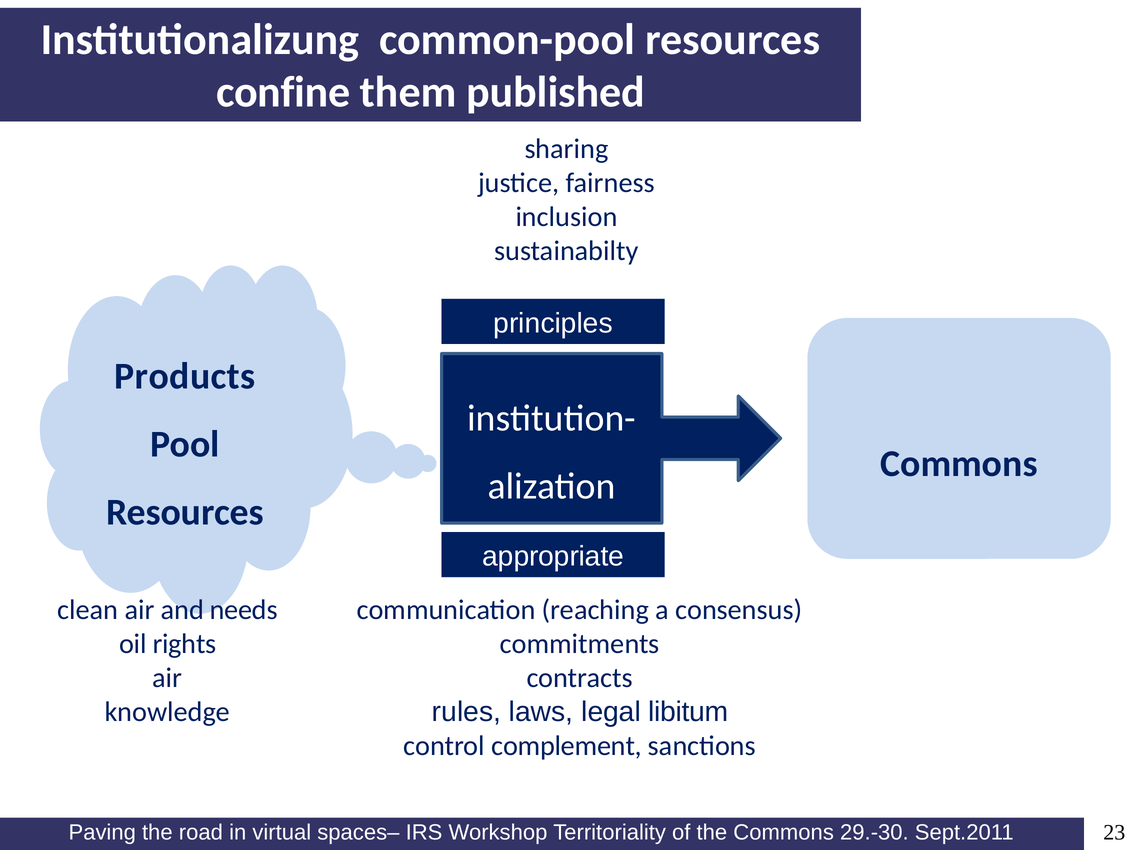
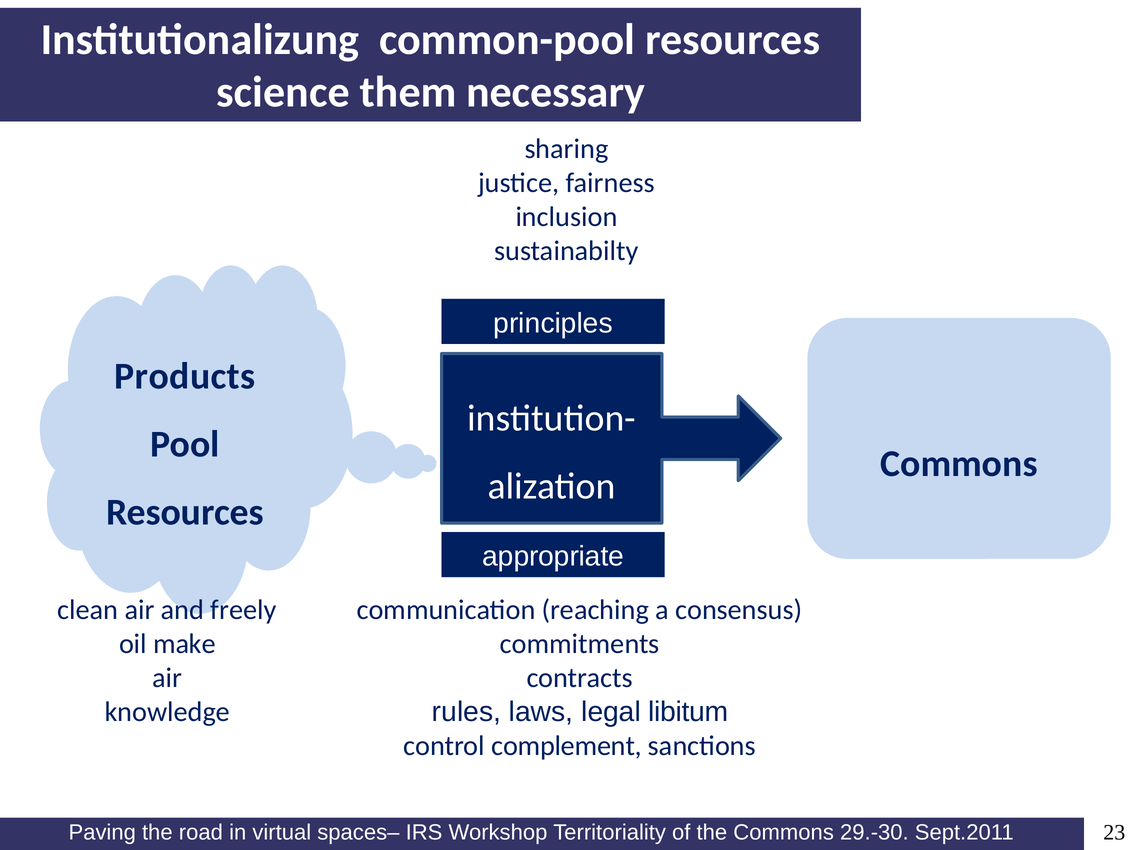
confine: confine -> science
published: published -> necessary
needs: needs -> freely
rights: rights -> make
